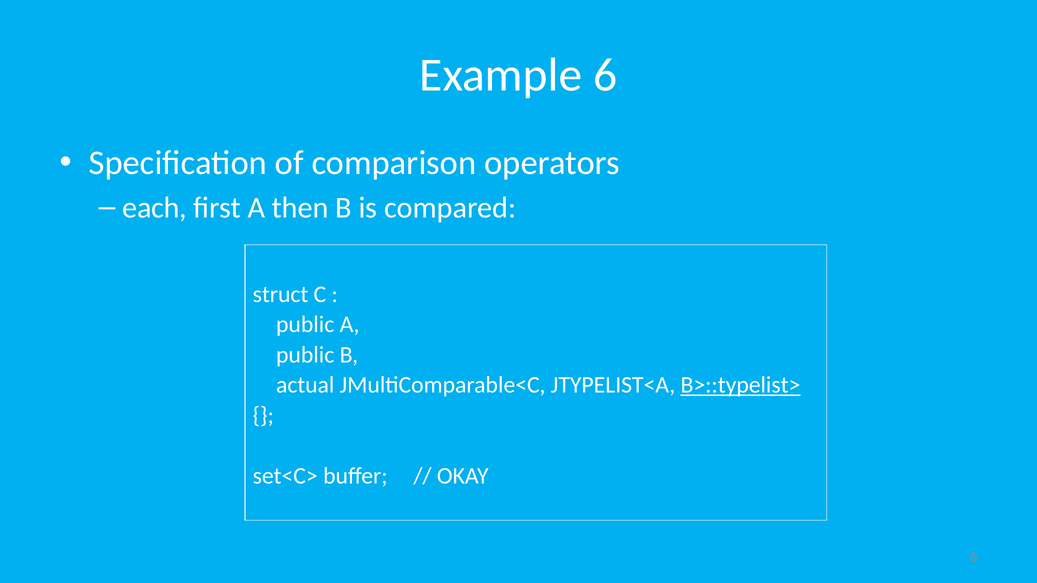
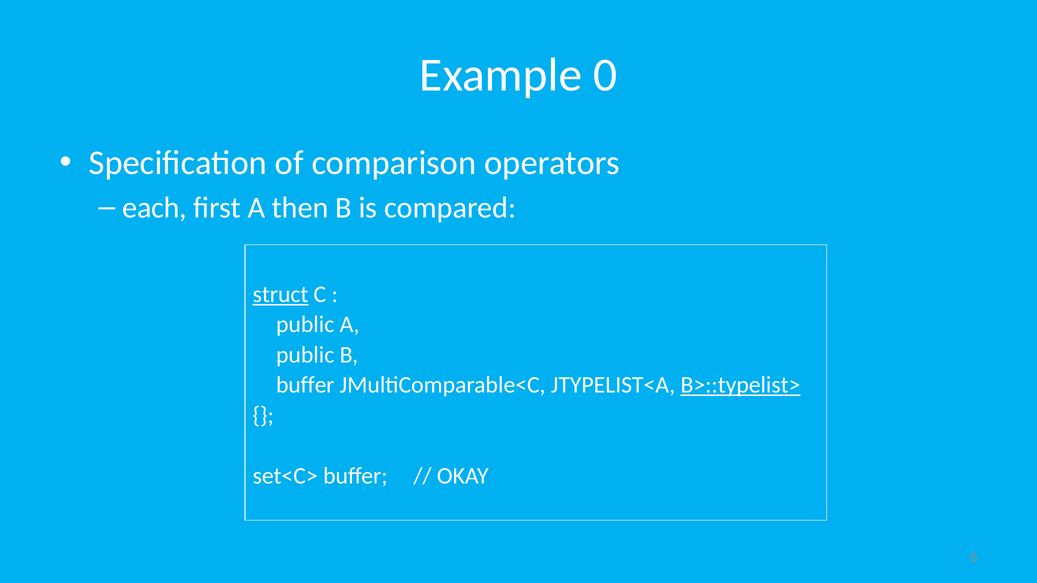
Example 6: 6 -> 0
struct underline: none -> present
actual at (305, 385): actual -> buffer
